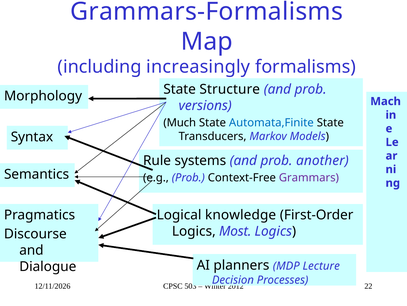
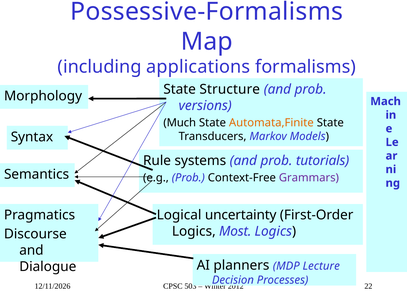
Grammars-Formalisms: Grammars-Formalisms -> Possessive-Formalisms
increasingly: increasingly -> applications
Automata,Finite colour: blue -> orange
another: another -> tutorials
knowledge: knowledge -> uncertainty
